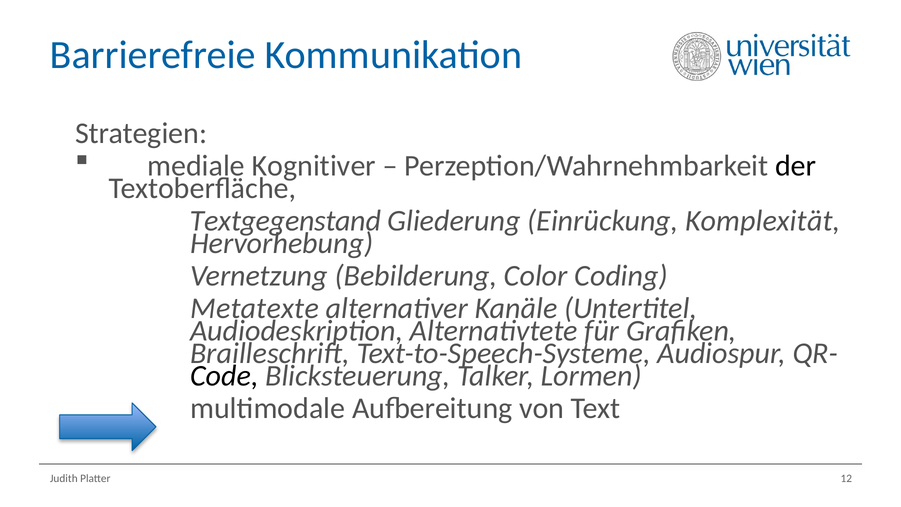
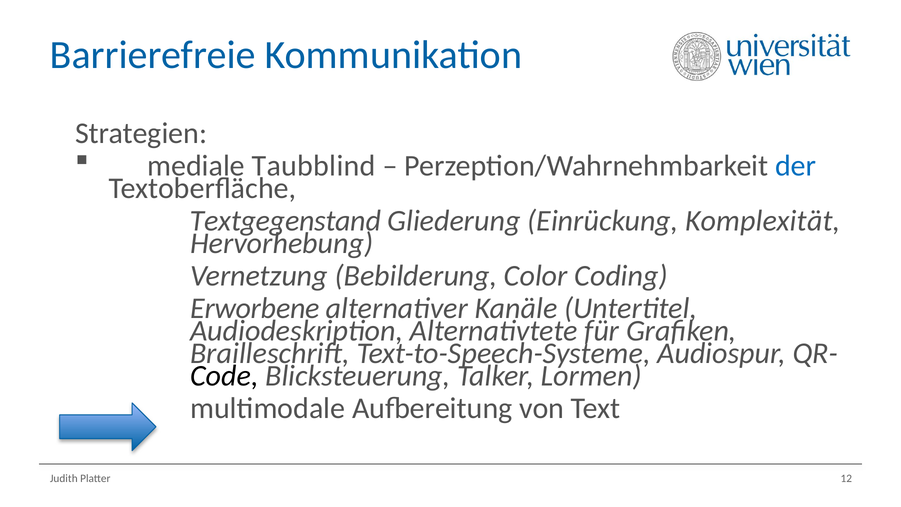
Kognitiver: Kognitiver -> Taubblind
der colour: black -> blue
Metatexte: Metatexte -> Erworbene
